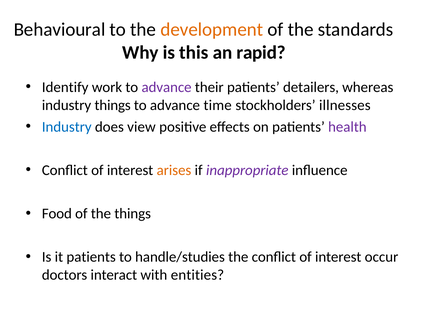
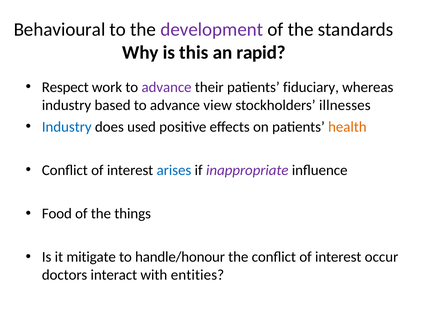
development colour: orange -> purple
Identify: Identify -> Respect
detailers: detailers -> fiduciary
industry things: things -> based
time: time -> view
view: view -> used
health colour: purple -> orange
arises colour: orange -> blue
it patients: patients -> mitigate
handle/studies: handle/studies -> handle/honour
